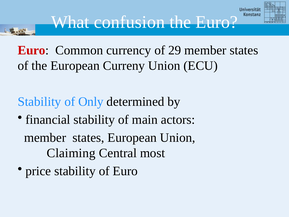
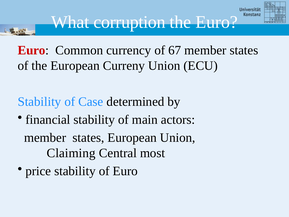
confusion: confusion -> corruption
29: 29 -> 67
Only: Only -> Case
